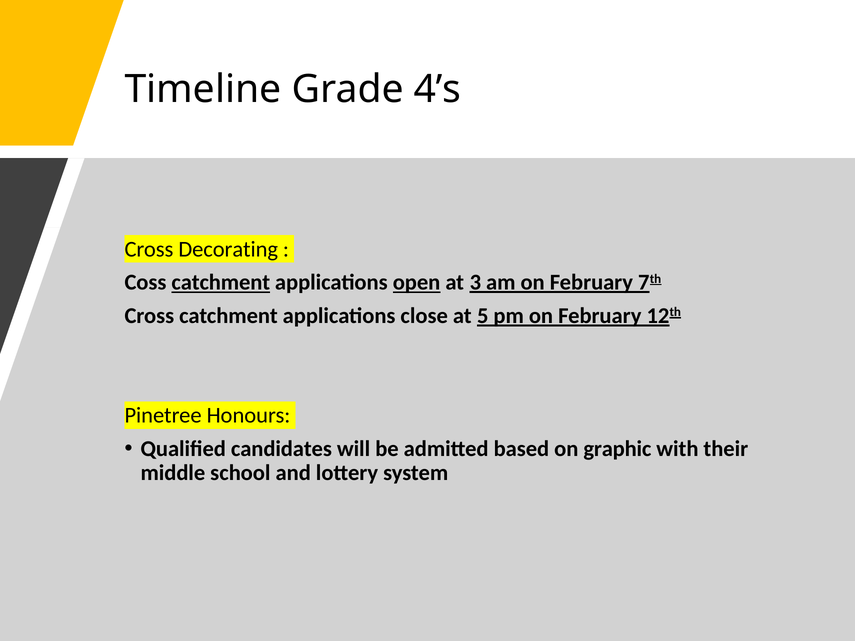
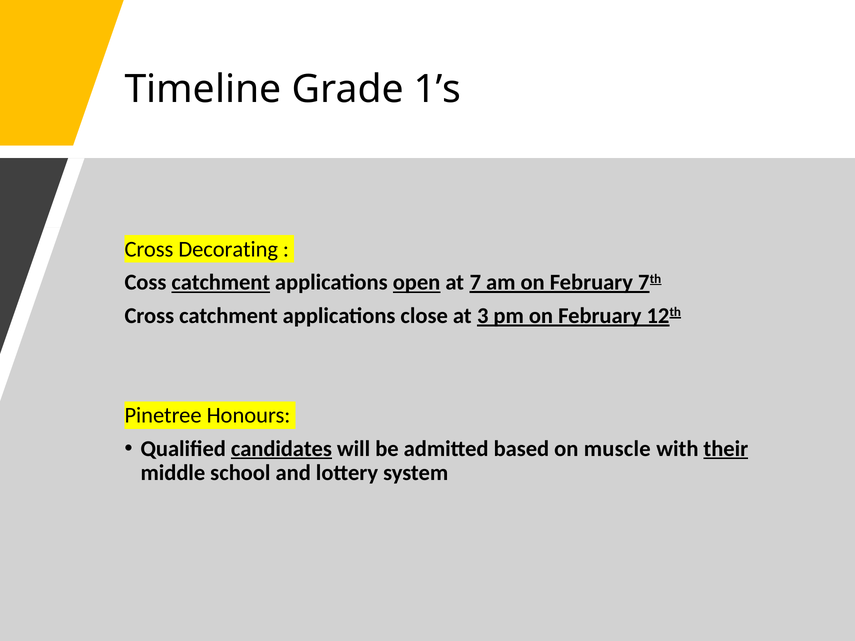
4’s: 4’s -> 1’s
3: 3 -> 7
5: 5 -> 3
candidates underline: none -> present
graphic: graphic -> muscle
their underline: none -> present
